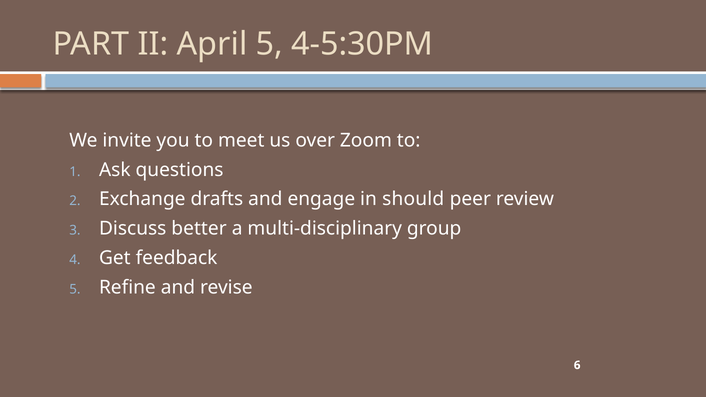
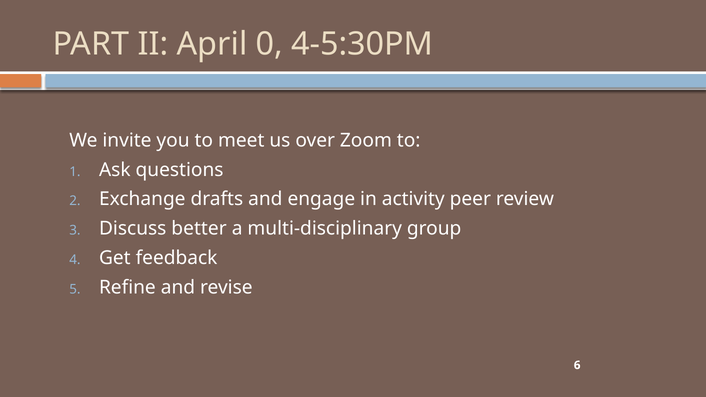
April 5: 5 -> 0
should: should -> activity
